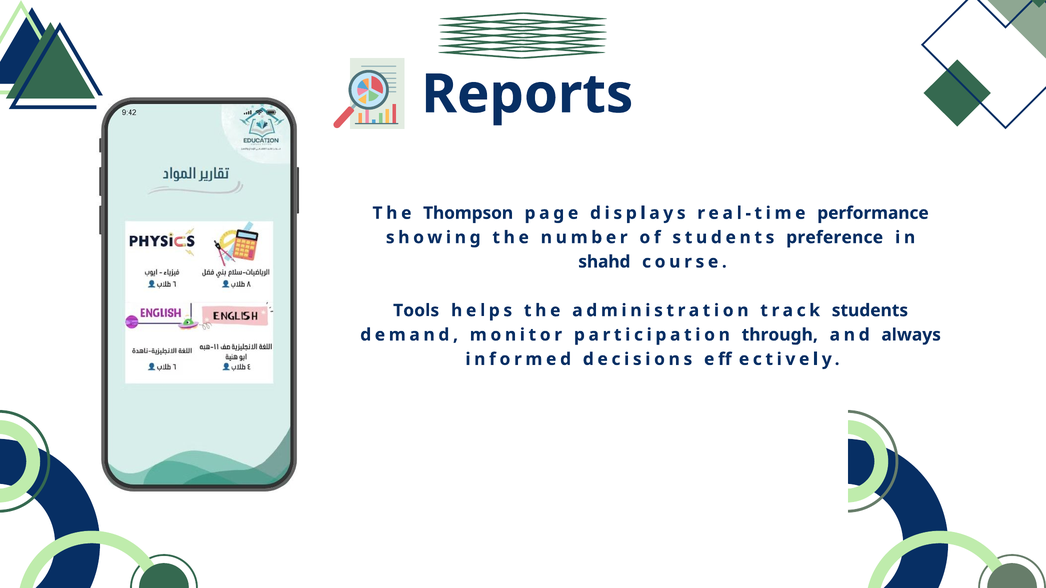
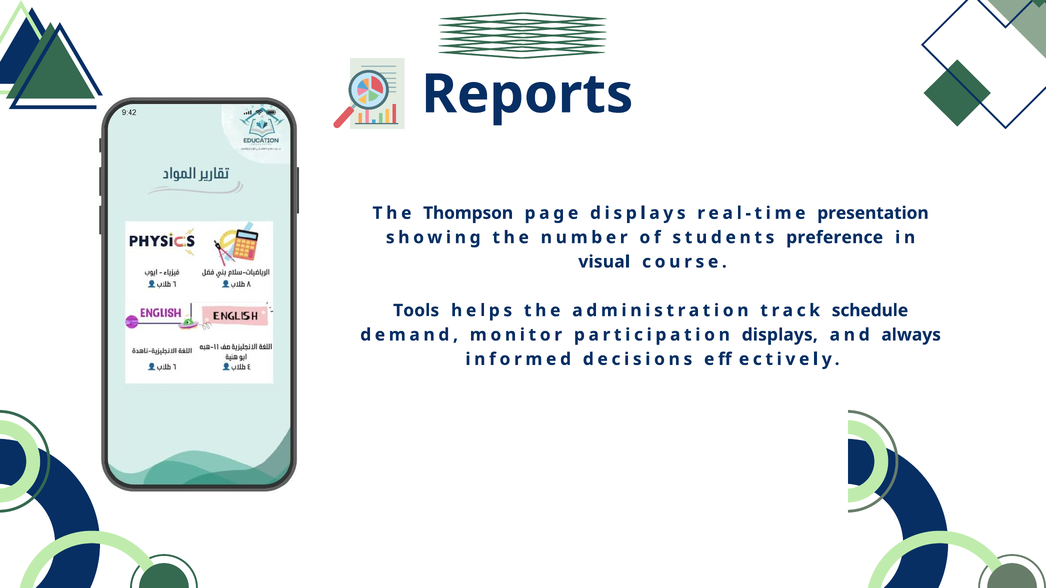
performance: performance -> presentation
shahd: shahd -> visual
track students: students -> schedule
participation through: through -> displays
